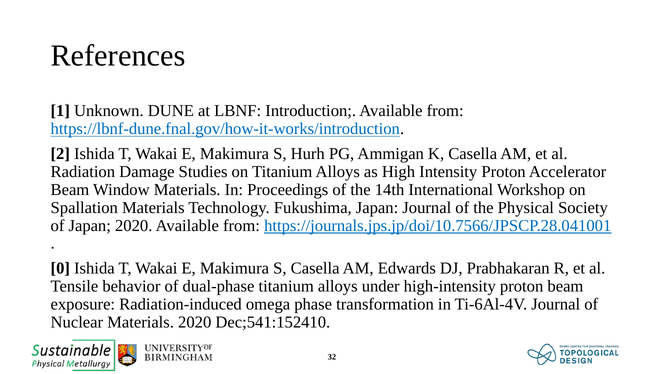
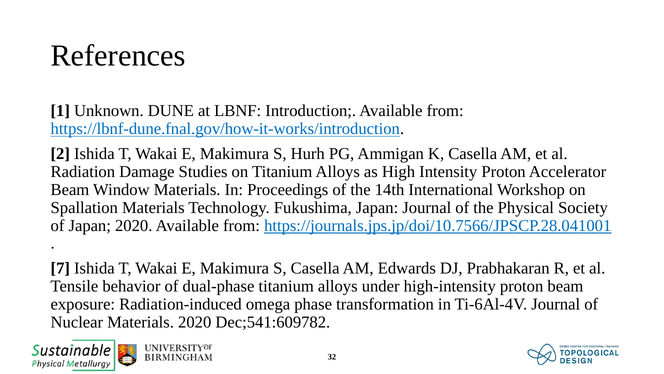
0: 0 -> 7
Dec;541:152410: Dec;541:152410 -> Dec;541:609782
